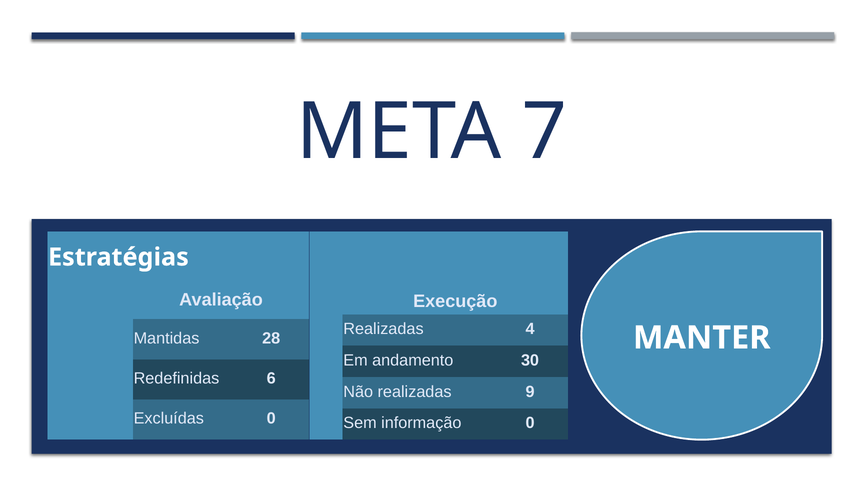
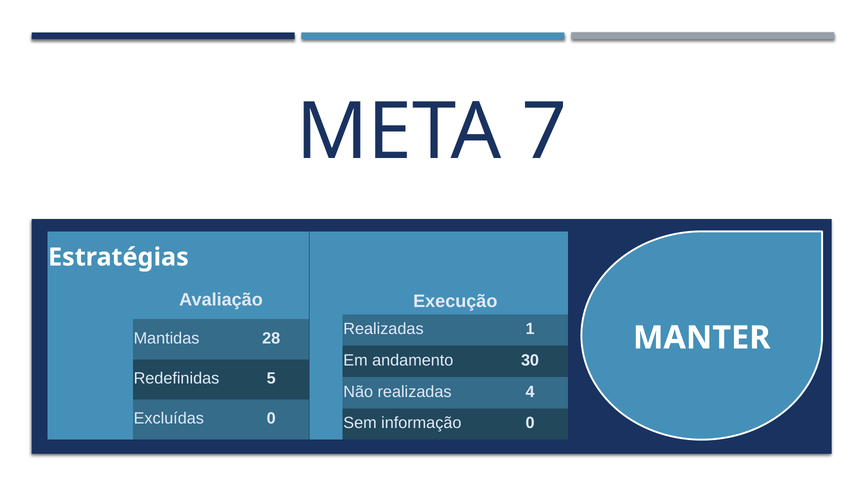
4: 4 -> 1
6: 6 -> 5
9: 9 -> 4
